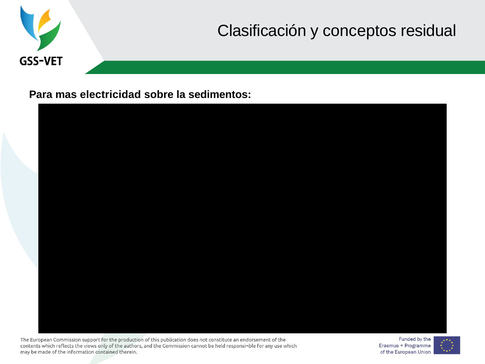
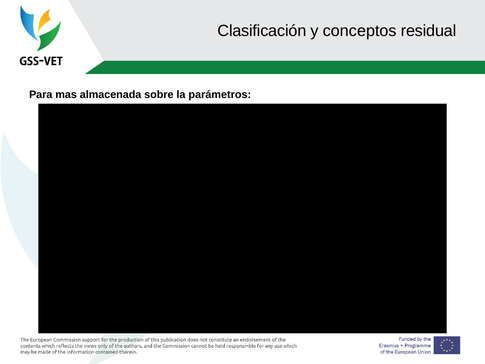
electricidad: electricidad -> almacenada
sedimentos: sedimentos -> parámetros
